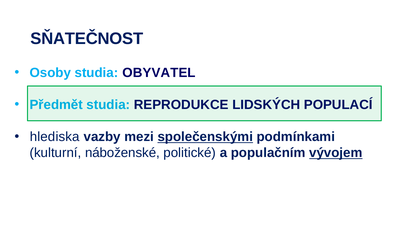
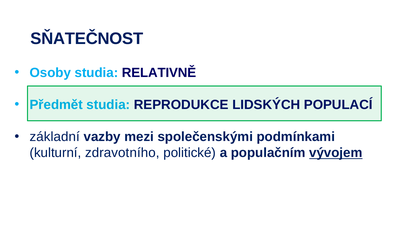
OBYVATEL: OBYVATEL -> RELATIVNĚ
hlediska: hlediska -> základní
společenskými underline: present -> none
náboženské: náboženské -> zdravotního
